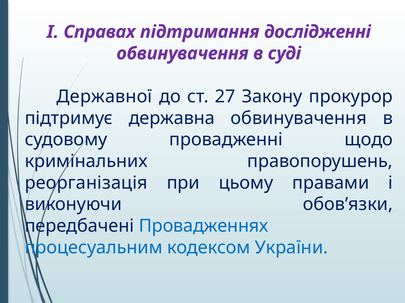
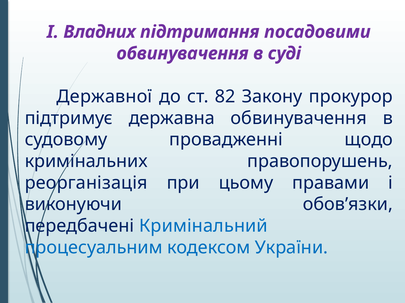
Справах: Справах -> Владних
дослідженні: дослідженні -> посадовими
27: 27 -> 82
Провадженнях: Провадженнях -> Кримінальний
